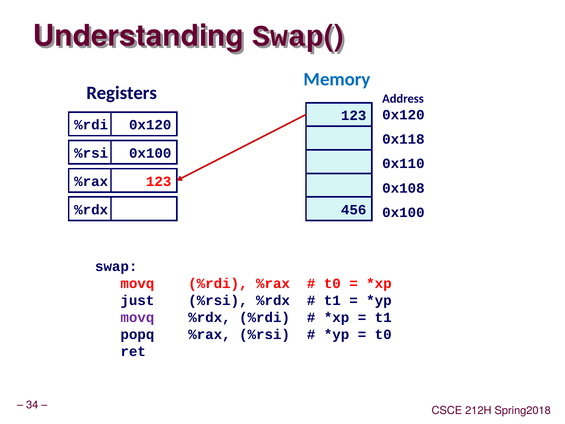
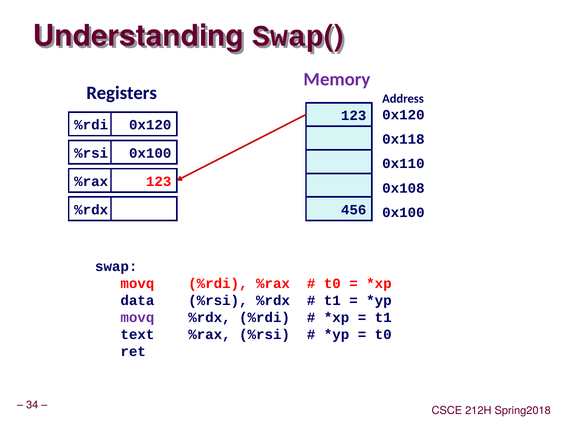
Memory colour: blue -> purple
just: just -> data
popq: popq -> text
